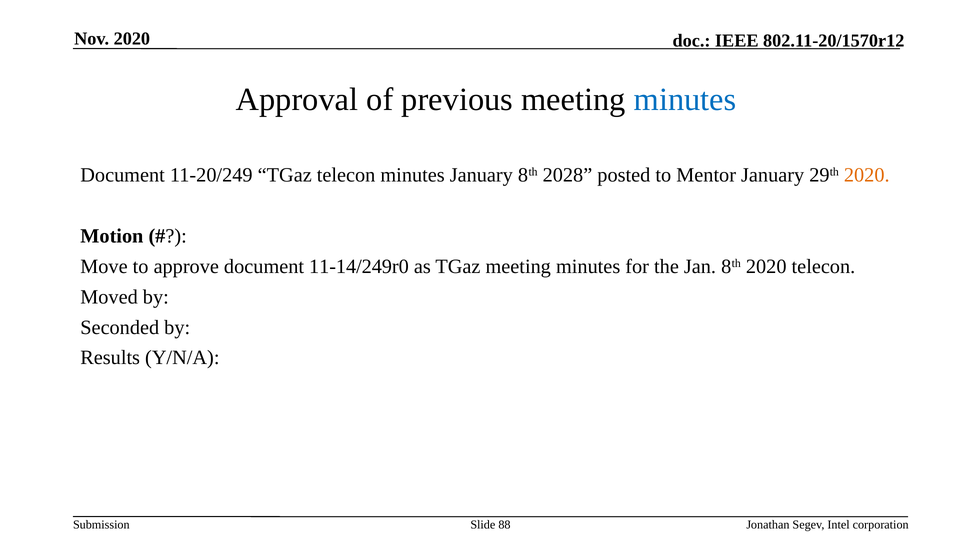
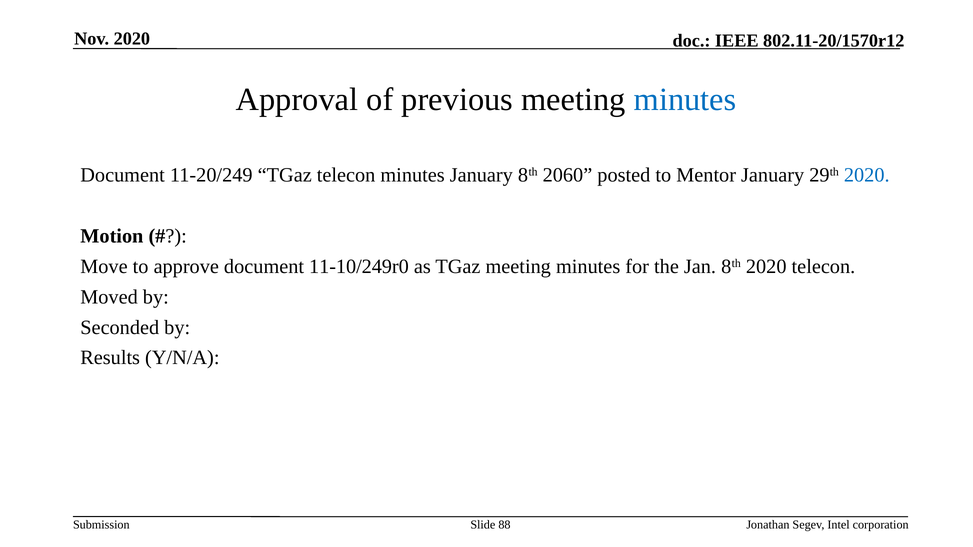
2028: 2028 -> 2060
2020 at (867, 175) colour: orange -> blue
11-14/249r0: 11-14/249r0 -> 11-10/249r0
